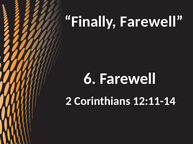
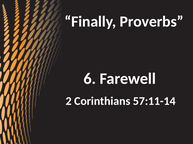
Finally Farewell: Farewell -> Proverbs
12:11-14: 12:11-14 -> 57:11-14
